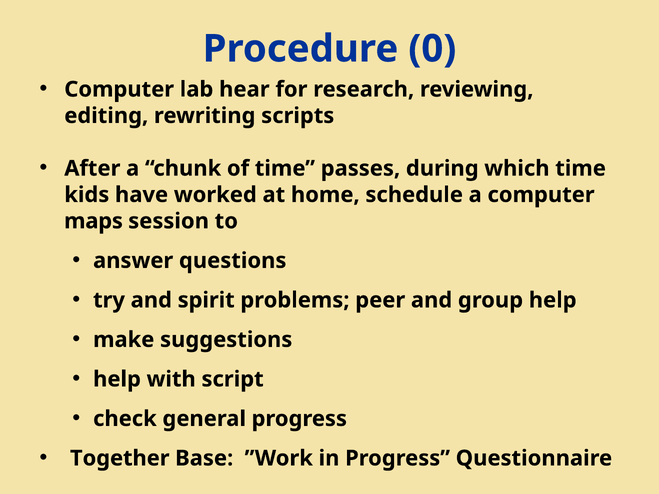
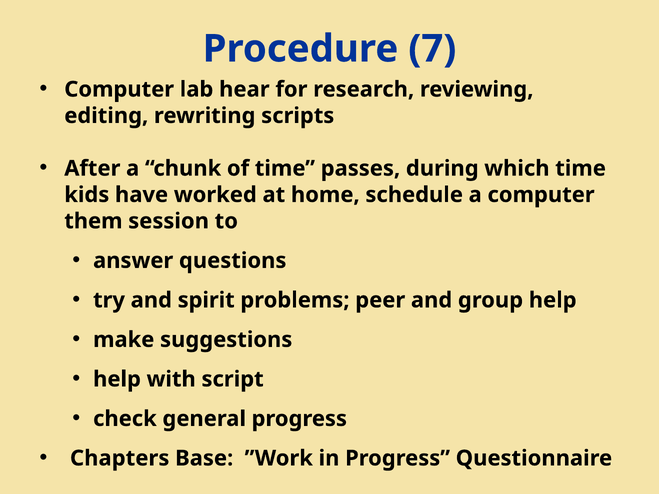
0: 0 -> 7
maps: maps -> them
Together: Together -> Chapters
